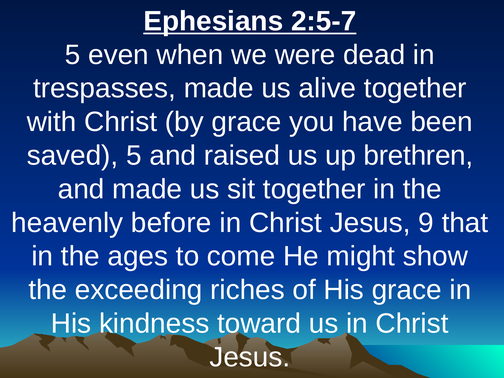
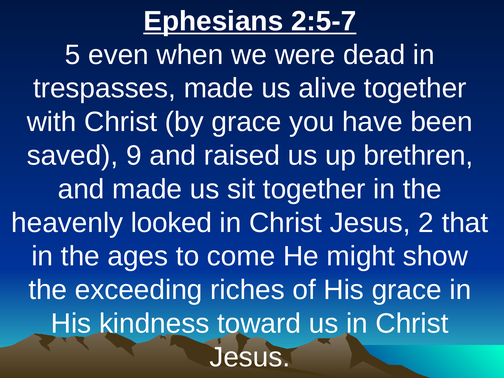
saved 5: 5 -> 9
before: before -> looked
9: 9 -> 2
